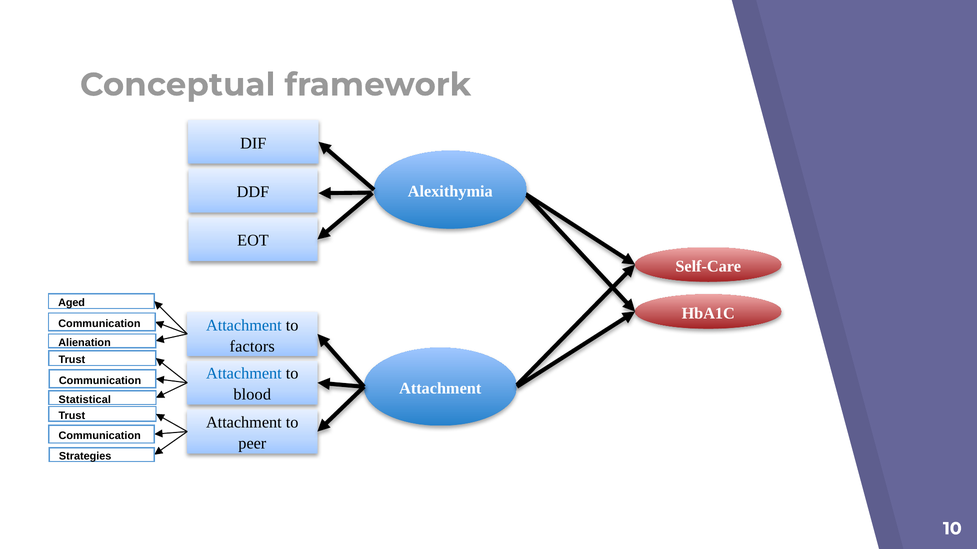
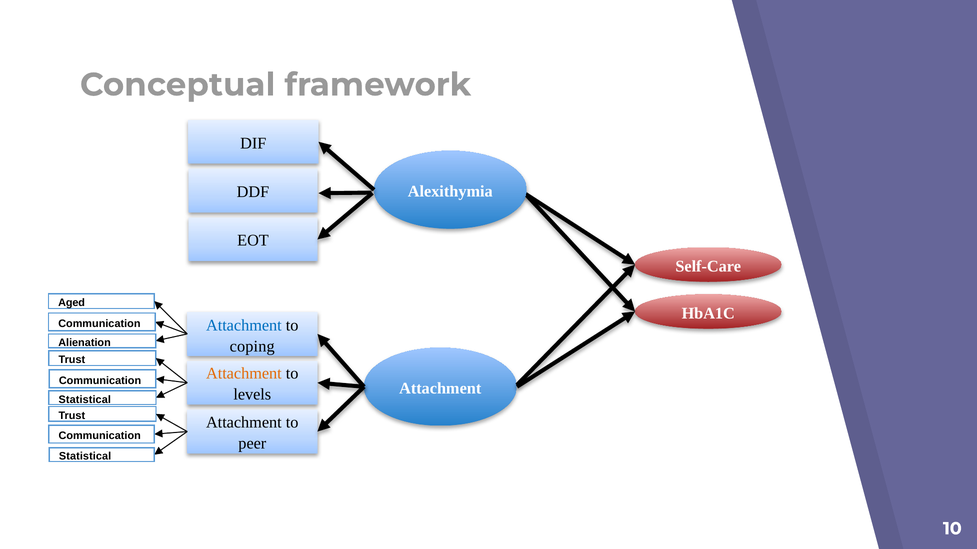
factors: factors -> coping
Attachment at (244, 374) colour: blue -> orange
blood: blood -> levels
Strategies at (85, 457): Strategies -> Statistical
